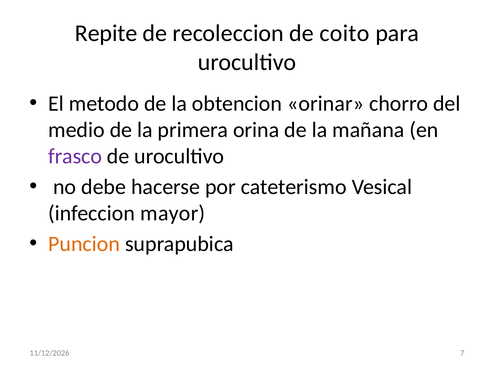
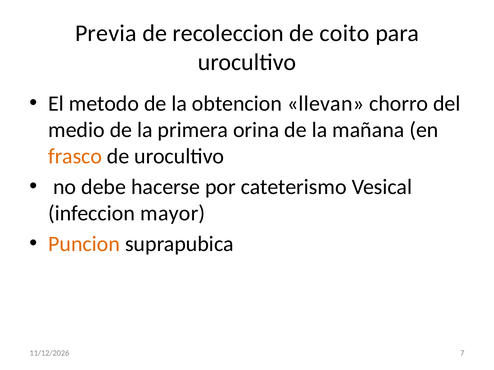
Repite: Repite -> Previa
orinar: orinar -> llevan
frasco colour: purple -> orange
